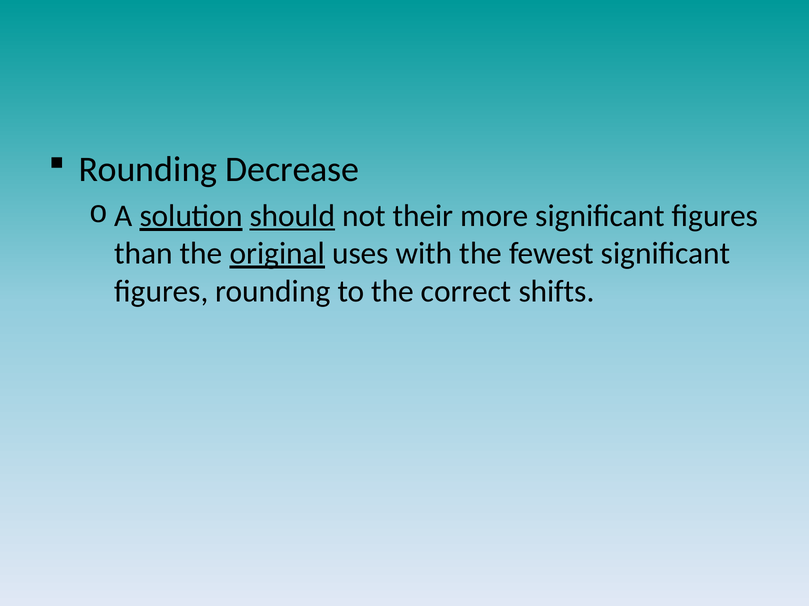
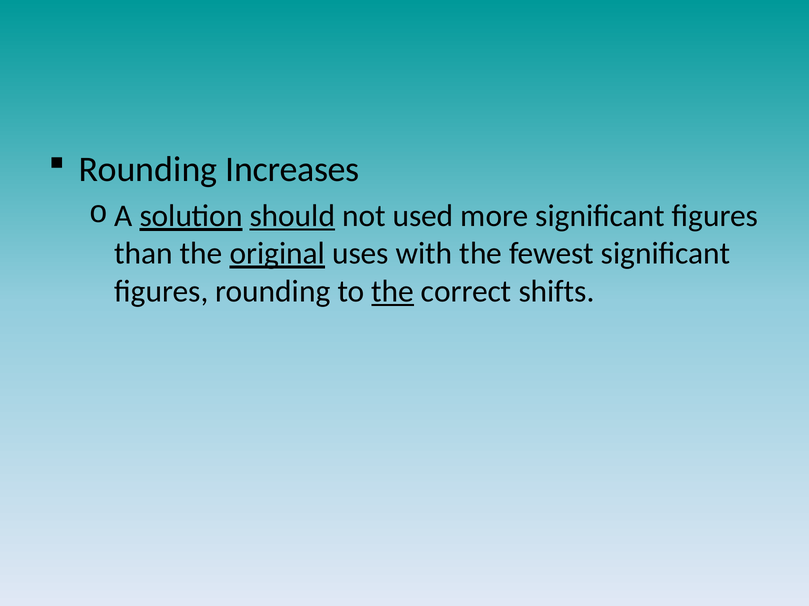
Decrease: Decrease -> Increases
their: their -> used
the at (393, 292) underline: none -> present
